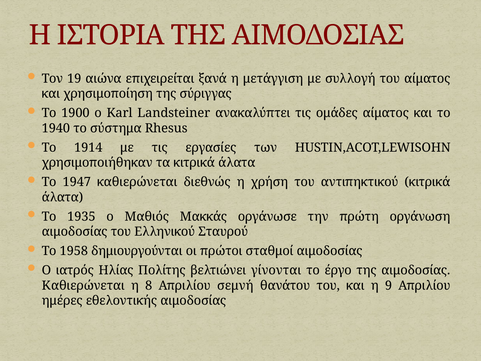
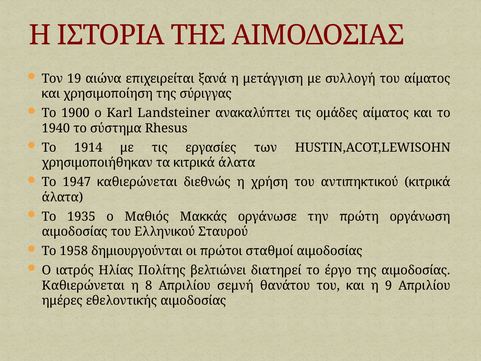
γίνονται: γίνονται -> διατηρεί
